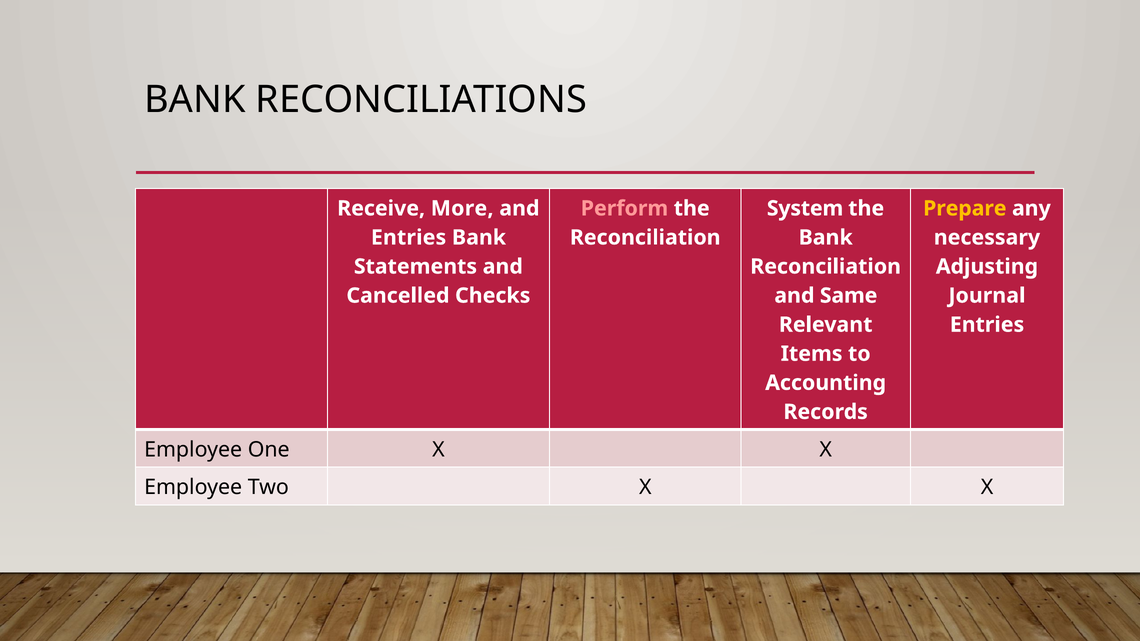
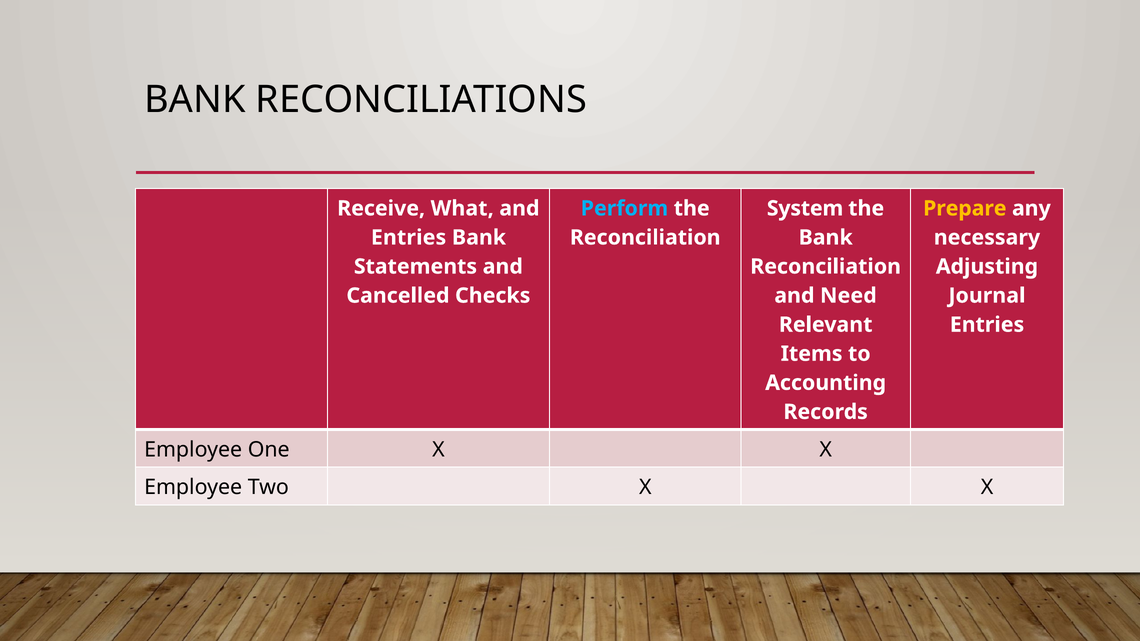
More: More -> What
Perform colour: pink -> light blue
Same: Same -> Need
